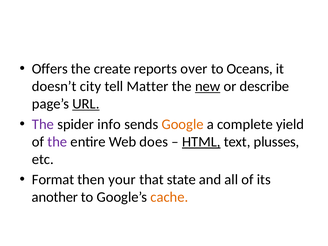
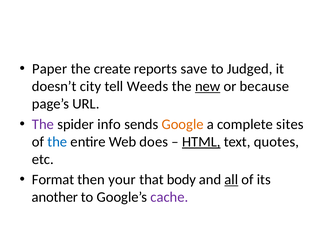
Offers: Offers -> Paper
over: over -> save
Oceans: Oceans -> Judged
Matter: Matter -> Weeds
describe: describe -> because
URL underline: present -> none
yield: yield -> sites
the at (57, 142) colour: purple -> blue
plusses: plusses -> quotes
state: state -> body
all underline: none -> present
cache colour: orange -> purple
